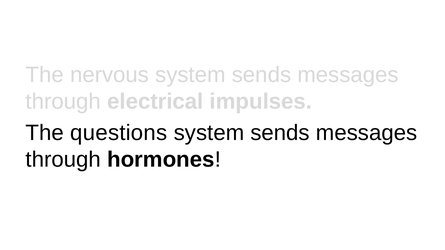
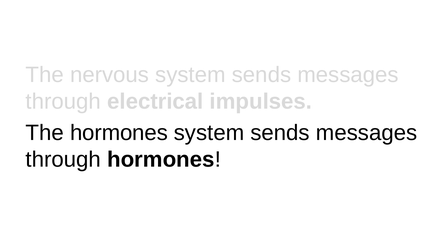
The questions: questions -> hormones
